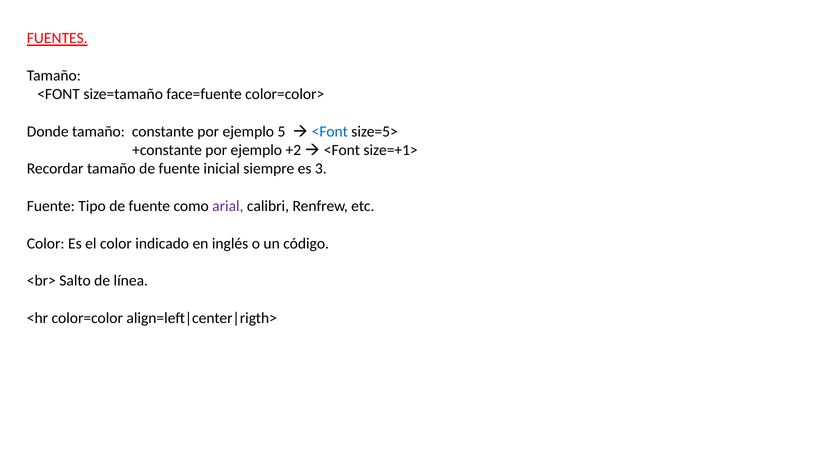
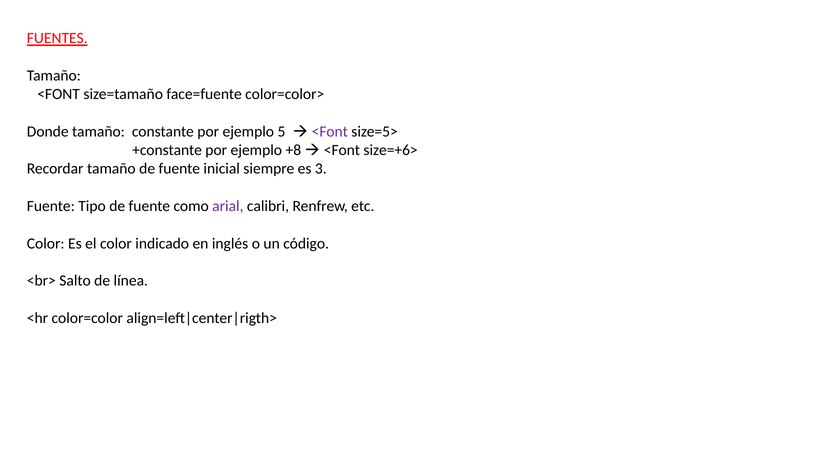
<Font at (330, 132) colour: blue -> purple
+2: +2 -> +8
size=+1>: size=+1> -> size=+6>
